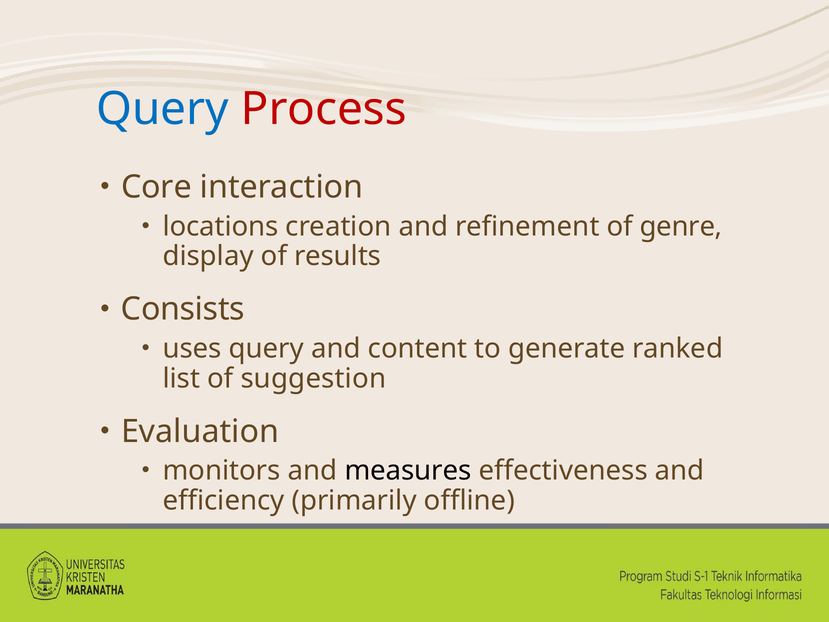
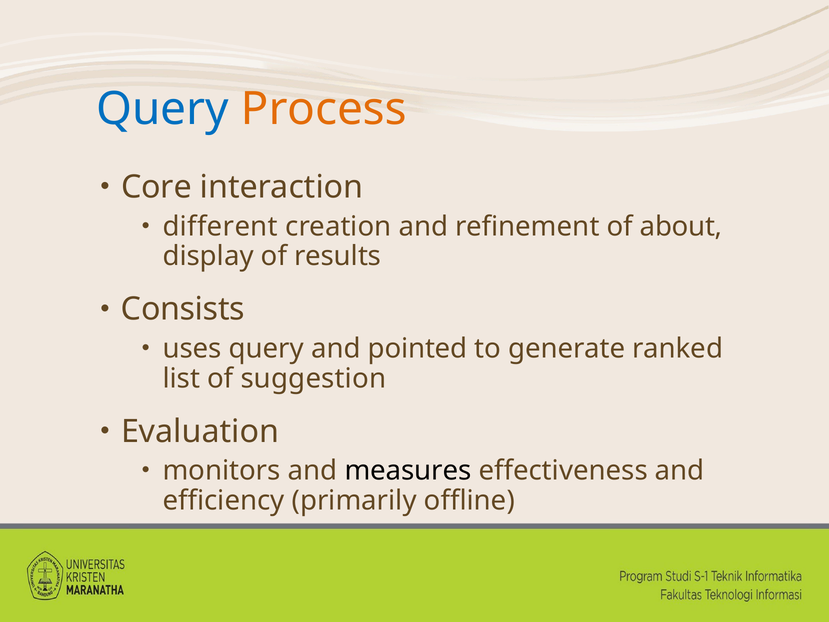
Process colour: red -> orange
locations: locations -> different
genre: genre -> about
content: content -> pointed
